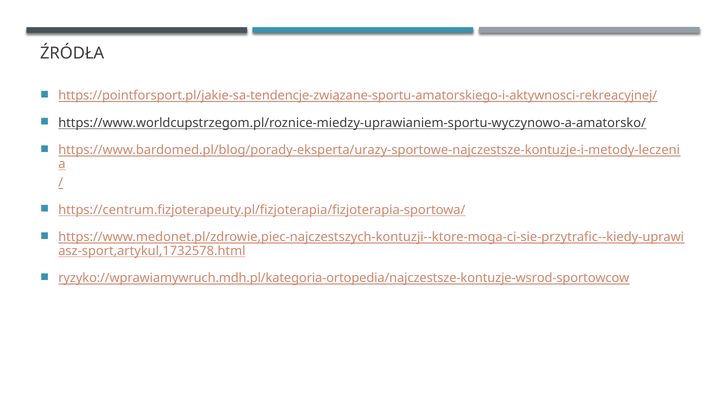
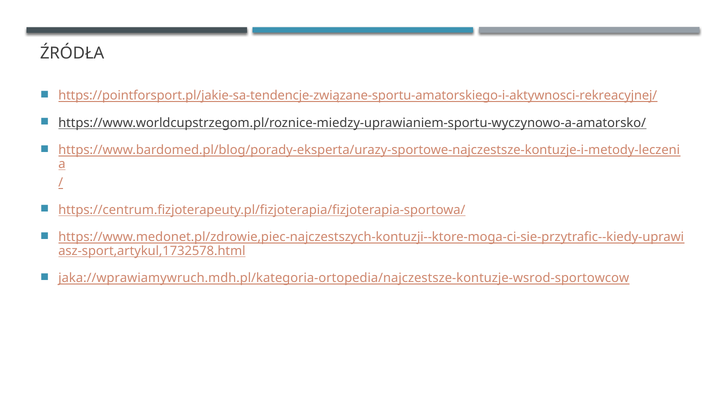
ryzyko://wprawiamywruch.mdh.pl/kategoria-ortopedia/najczestsze-kontuzje-wsrod-sportowcow: ryzyko://wprawiamywruch.mdh.pl/kategoria-ortopedia/najczestsze-kontuzje-wsrod-sportowcow -> jaka://wprawiamywruch.mdh.pl/kategoria-ortopedia/najczestsze-kontuzje-wsrod-sportowcow
